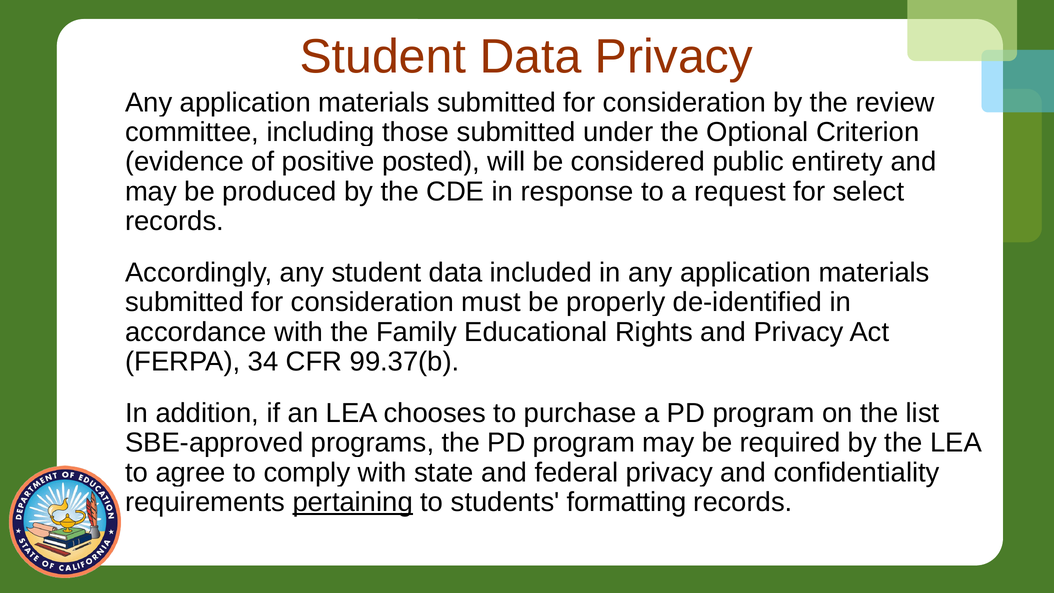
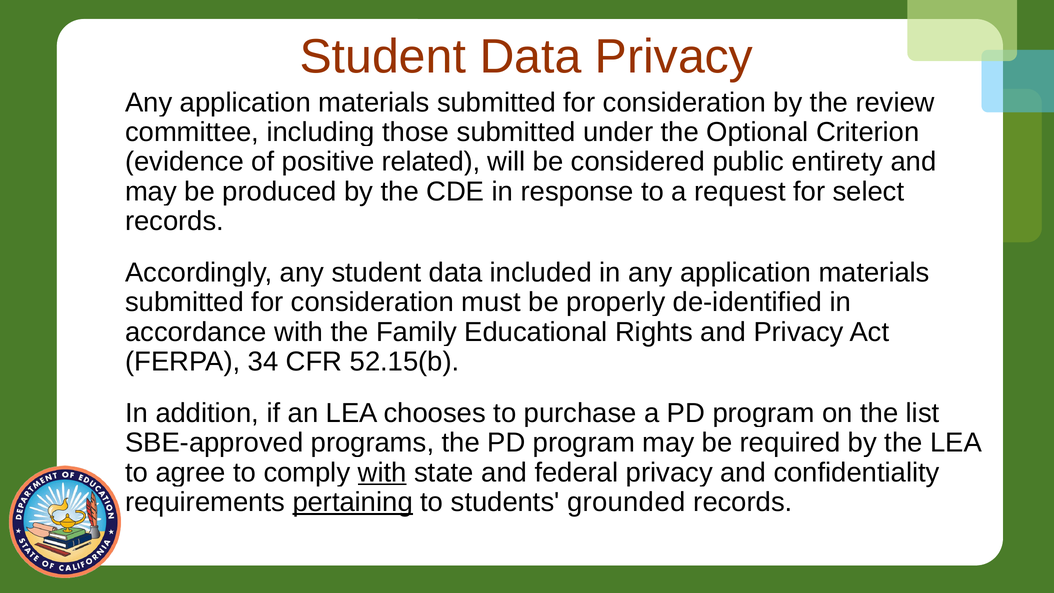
posted: posted -> related
99.37(b: 99.37(b -> 52.15(b
with at (382, 472) underline: none -> present
formatting: formatting -> grounded
